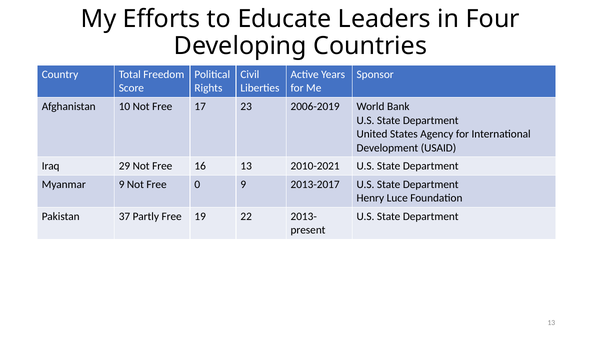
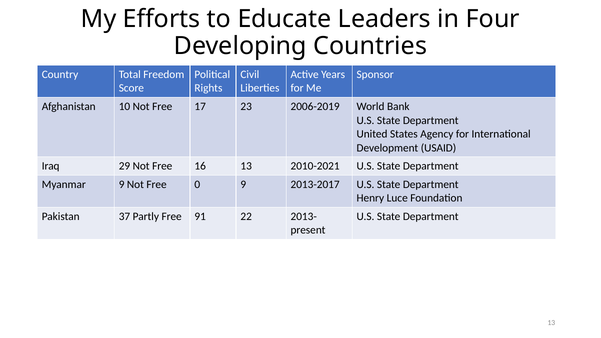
19: 19 -> 91
